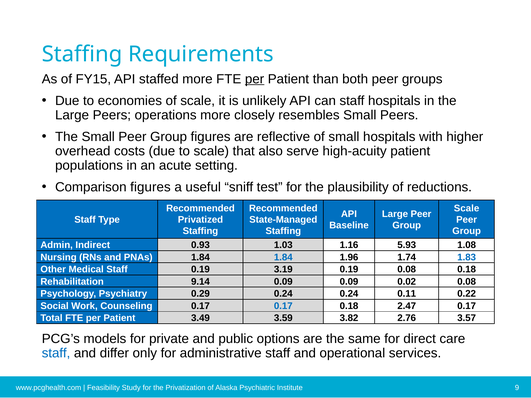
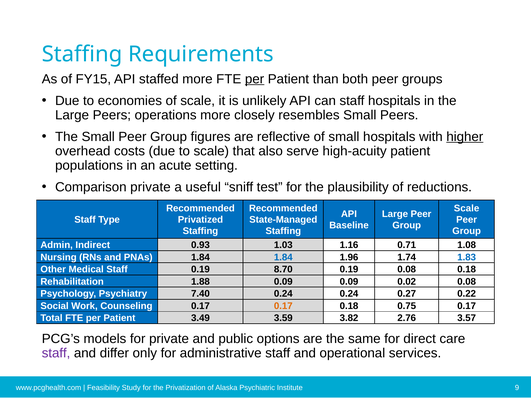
higher underline: none -> present
Comparison figures: figures -> private
5.93: 5.93 -> 0.71
3.19: 3.19 -> 8.70
9.14: 9.14 -> 1.88
0.29: 0.29 -> 7.40
0.11: 0.11 -> 0.27
0.17 at (283, 306) colour: blue -> orange
2.47: 2.47 -> 0.75
staff at (56, 353) colour: blue -> purple
